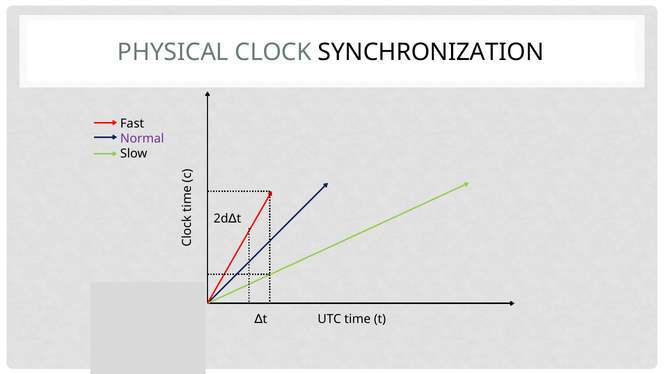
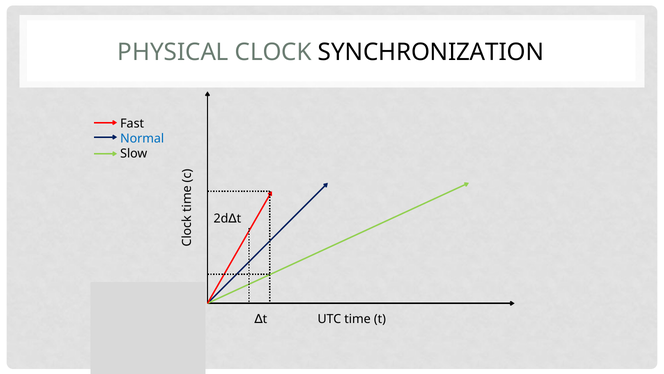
Normal colour: purple -> blue
